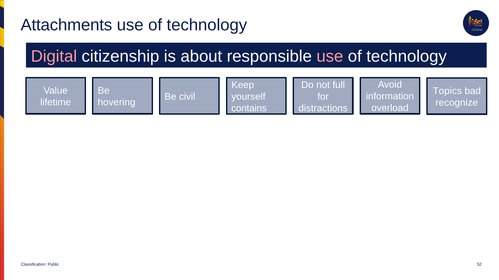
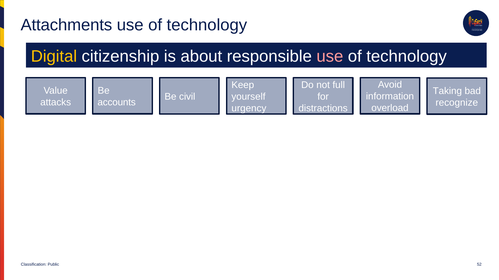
Digital colour: pink -> yellow
Topics: Topics -> Taking
lifetime: lifetime -> attacks
hovering: hovering -> accounts
contains: contains -> urgency
